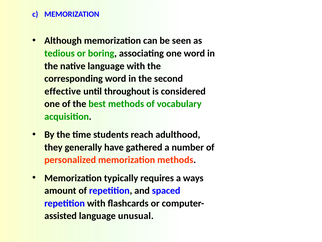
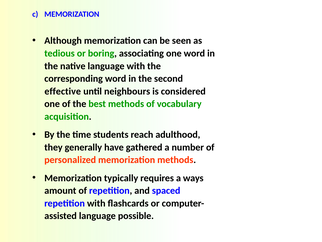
throughout: throughout -> neighbours
unusual: unusual -> possible
